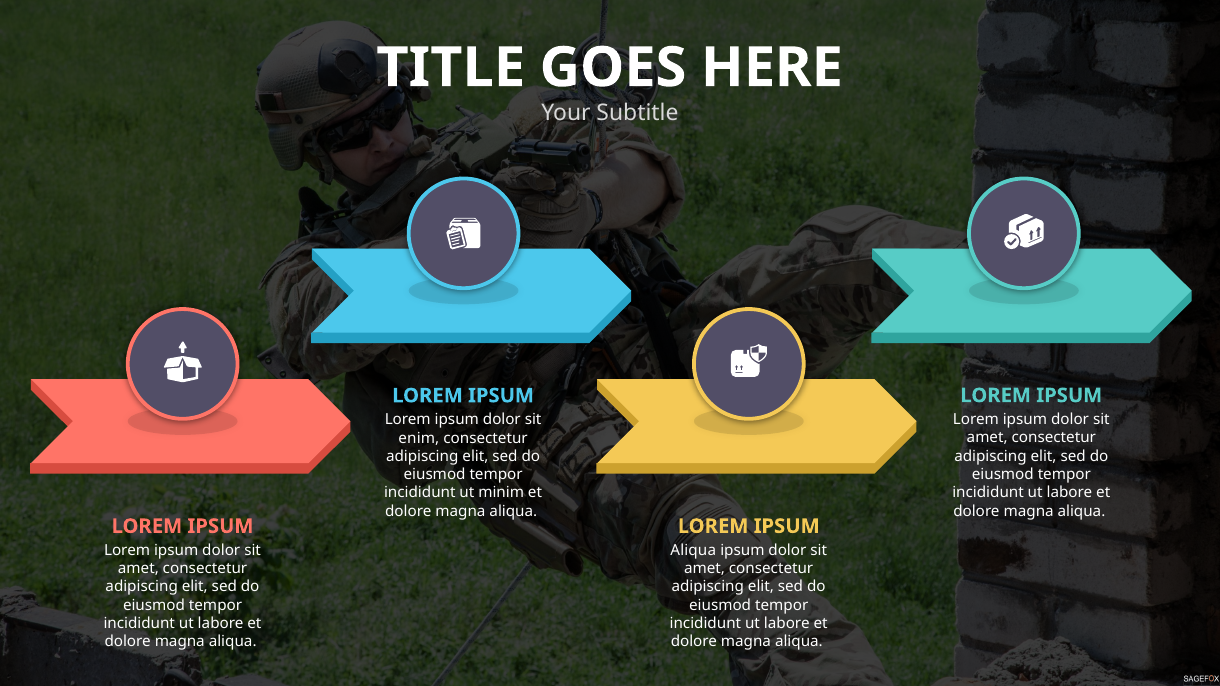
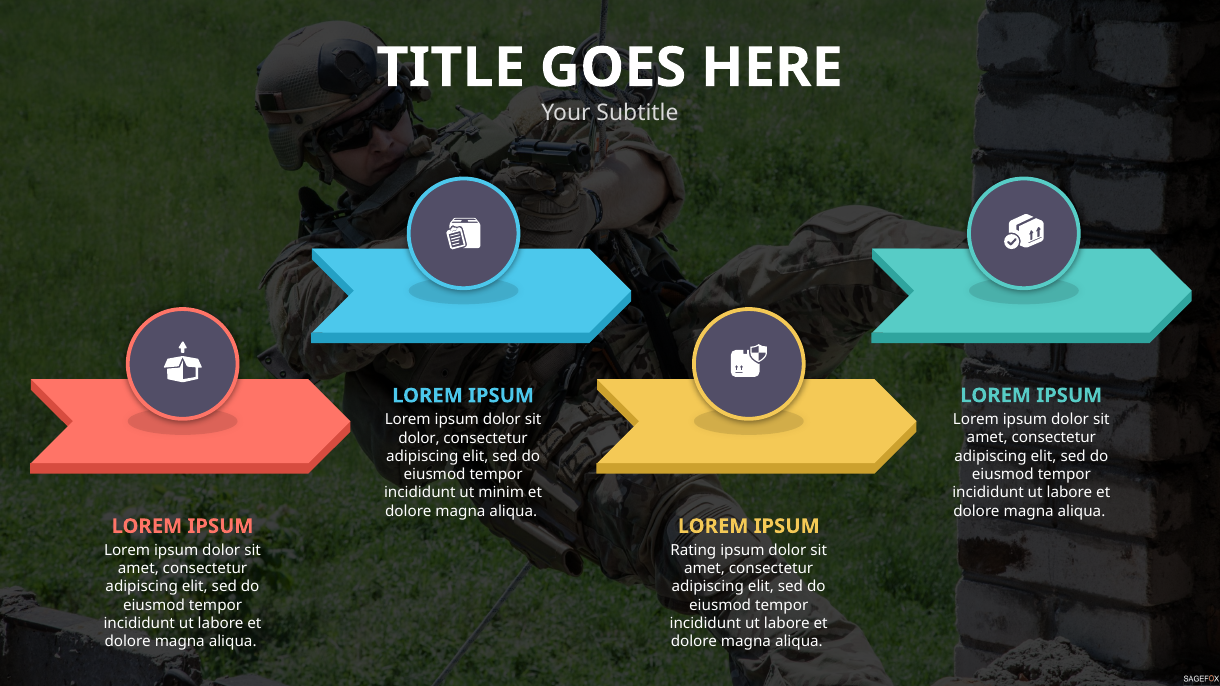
enim at (419, 438): enim -> dolor
Aliqua at (693, 550): Aliqua -> Rating
